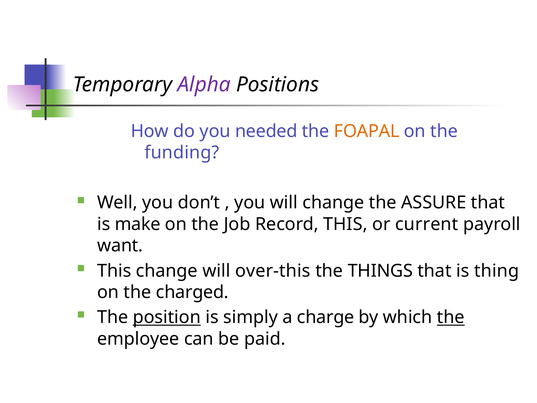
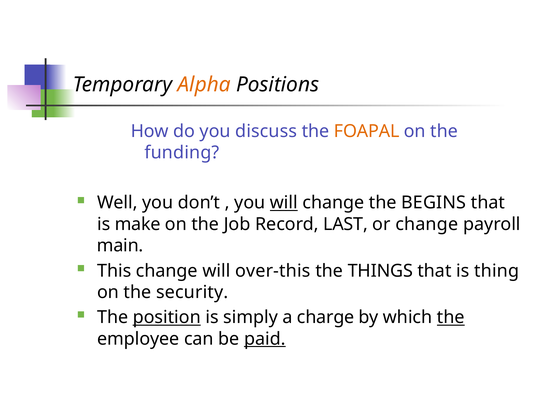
Alpha colour: purple -> orange
needed: needed -> discuss
will at (284, 203) underline: none -> present
ASSURE: ASSURE -> BEGINS
Record THIS: THIS -> LAST
or current: current -> change
want: want -> main
charged: charged -> security
paid underline: none -> present
